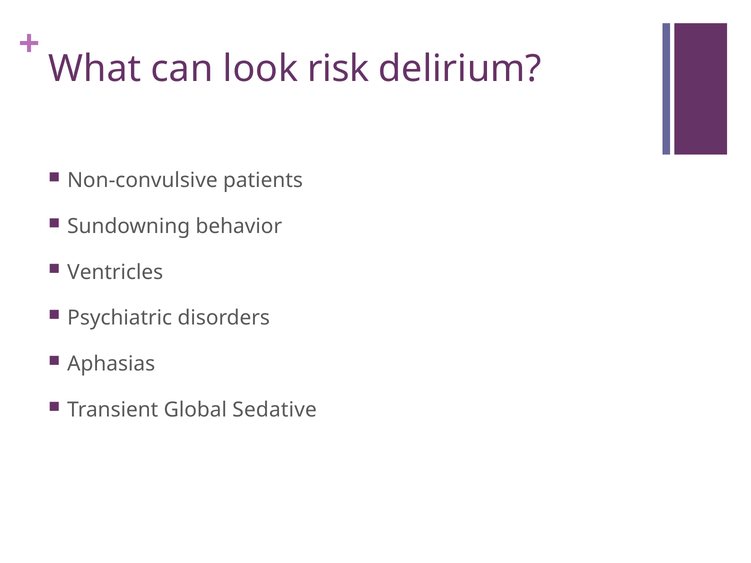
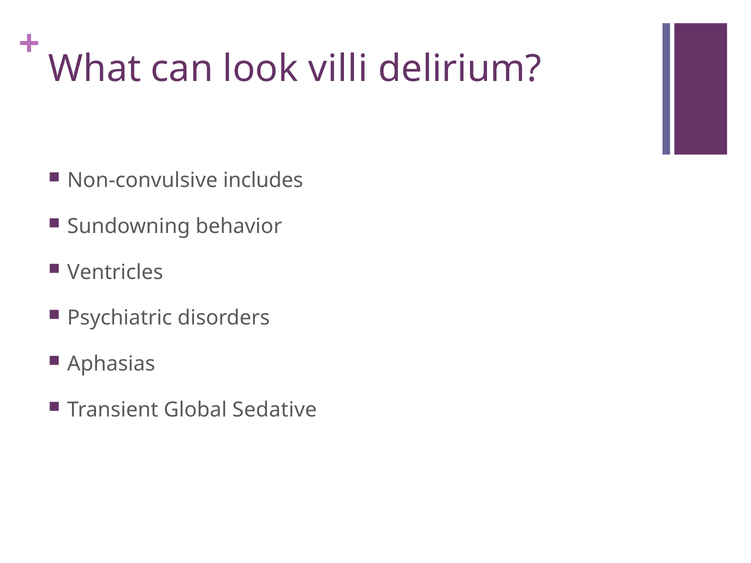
risk: risk -> villi
patients: patients -> includes
